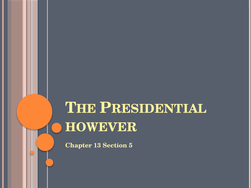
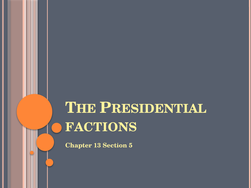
HOWEVER: HOWEVER -> FACTIONS
